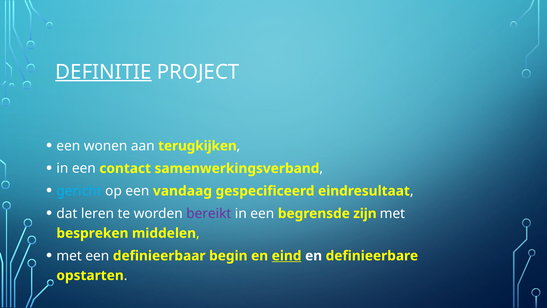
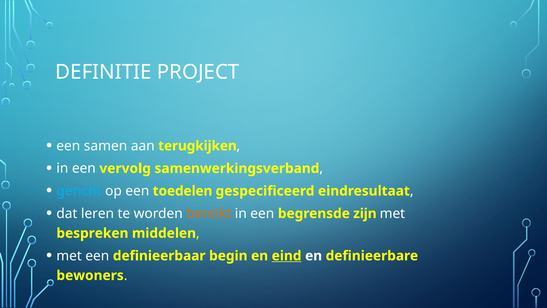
DEFINITIE underline: present -> none
wonen: wonen -> samen
contact: contact -> vervolg
vandaag: vandaag -> toedelen
bereikt colour: purple -> orange
opstarten: opstarten -> bewoners
